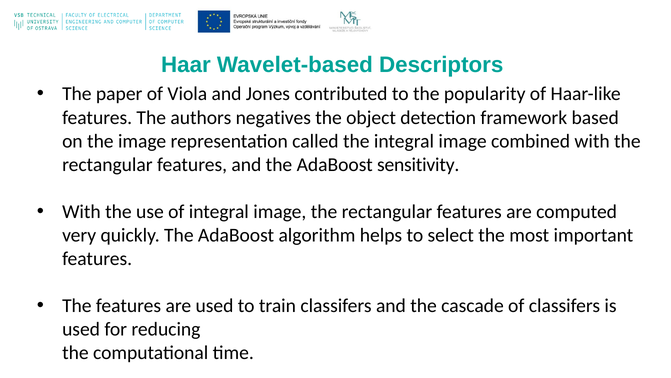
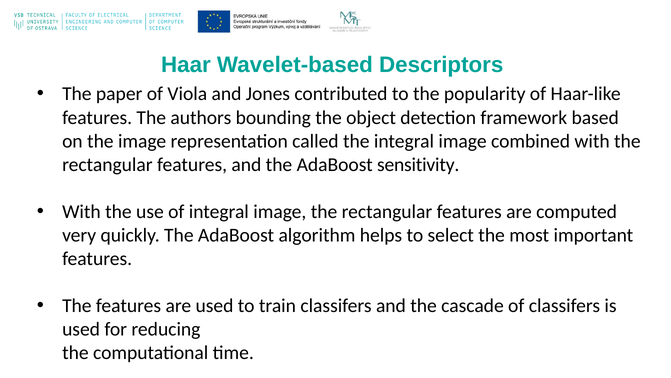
negatives: negatives -> bounding
